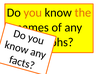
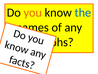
the colour: orange -> blue
